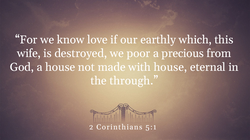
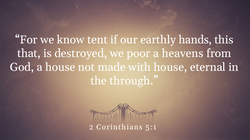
love: love -> tent
which: which -> hands
wife: wife -> that
precious: precious -> heavens
